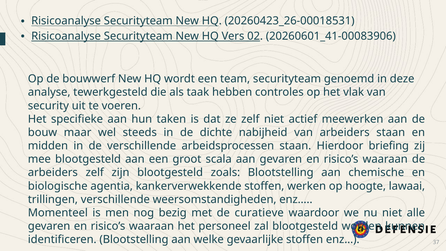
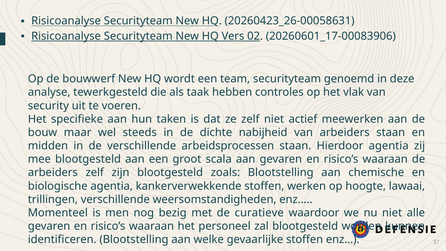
20260423_26-00018531: 20260423_26-00018531 -> 20260423_26-00058631
20260601_41-00083906: 20260601_41-00083906 -> 20260601_17-00083906
Hierdoor briefing: briefing -> agentia
